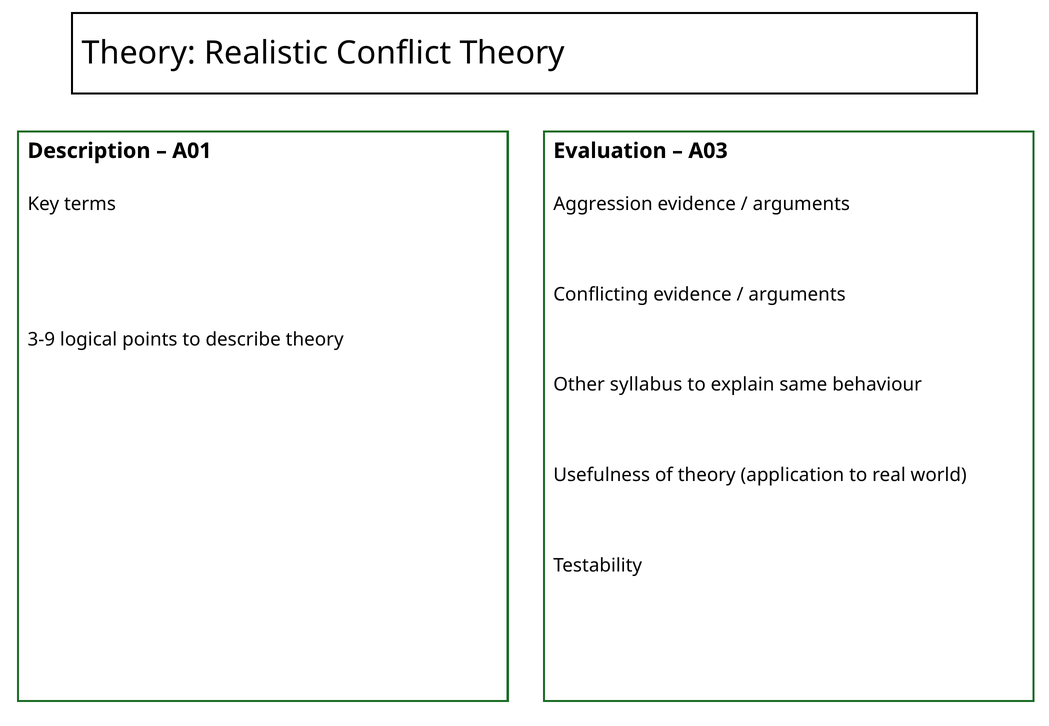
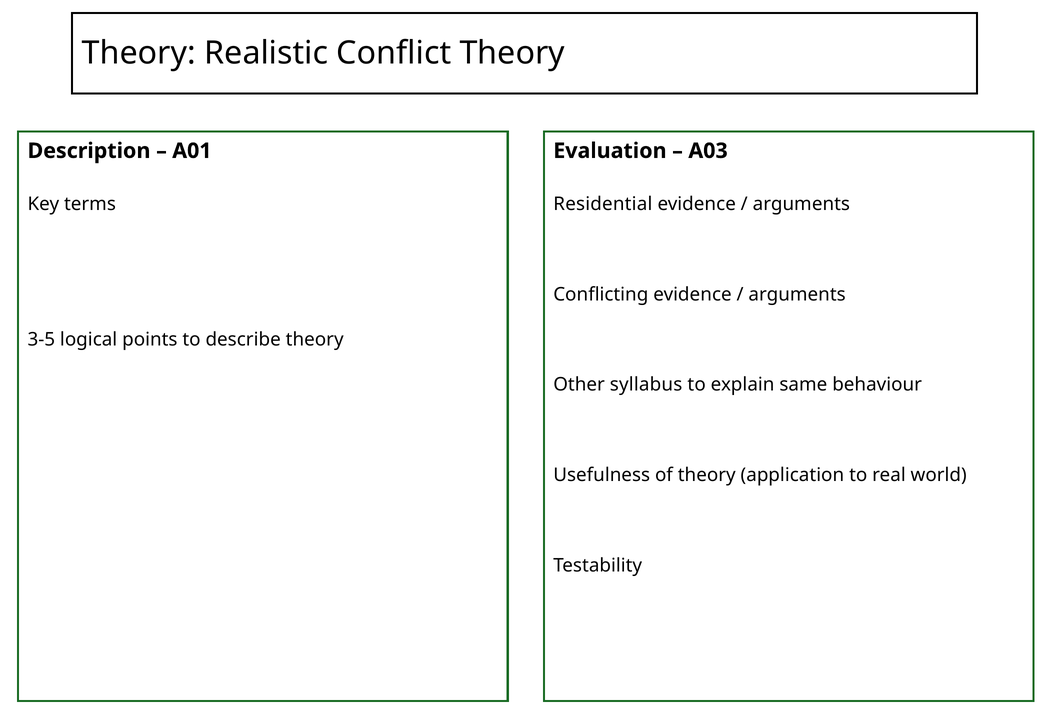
Aggression: Aggression -> Residential
3-9: 3-9 -> 3-5
